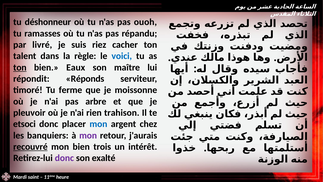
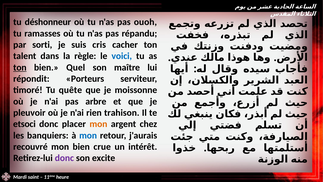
livré: livré -> sorti
riez: riez -> cris
Eaux: Eaux -> Quel
Réponds: Réponds -> Porteurs
ferme: ferme -> quête
mon at (98, 124) colour: blue -> orange
mon at (88, 135) colour: purple -> blue
recouvré underline: present -> none
trois: trois -> crue
exalté: exalté -> excite
